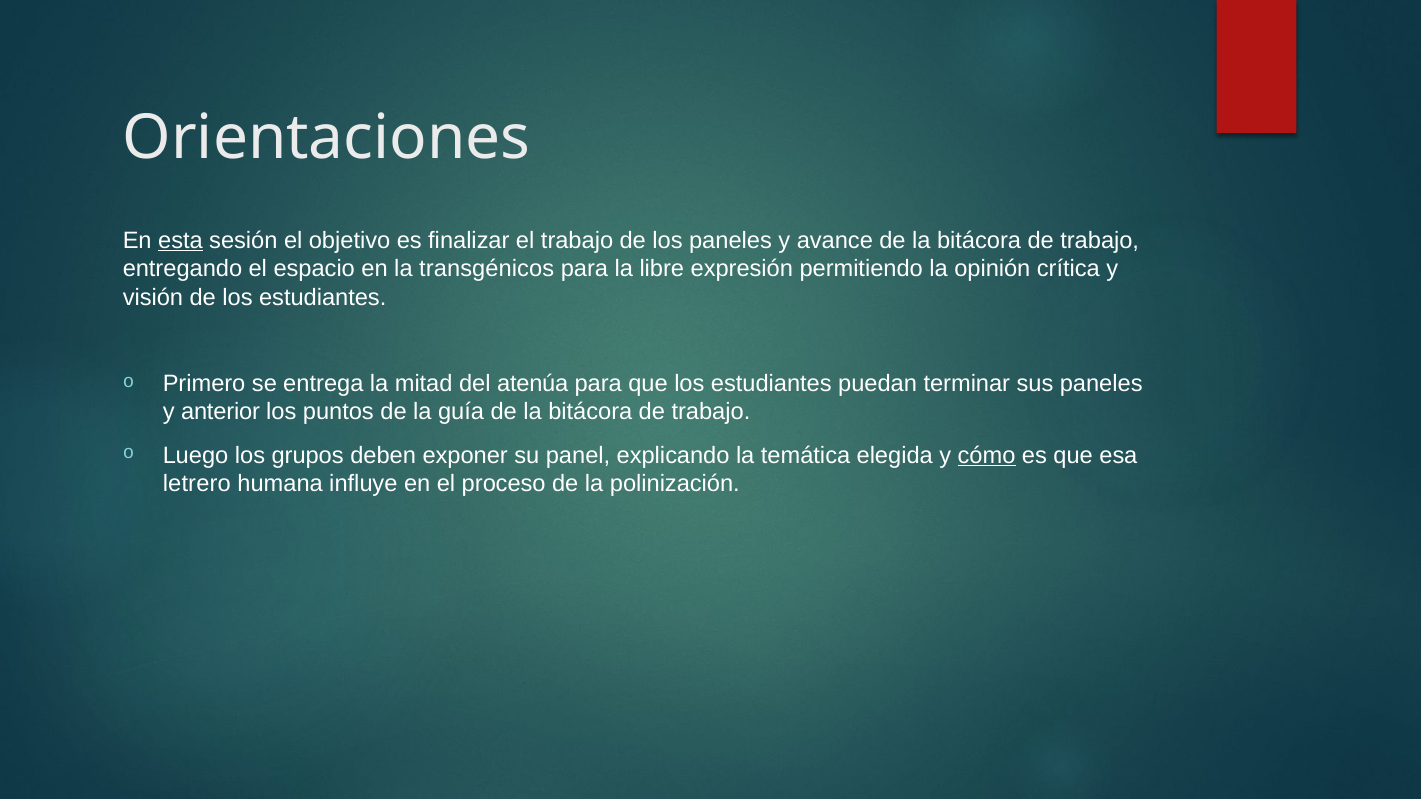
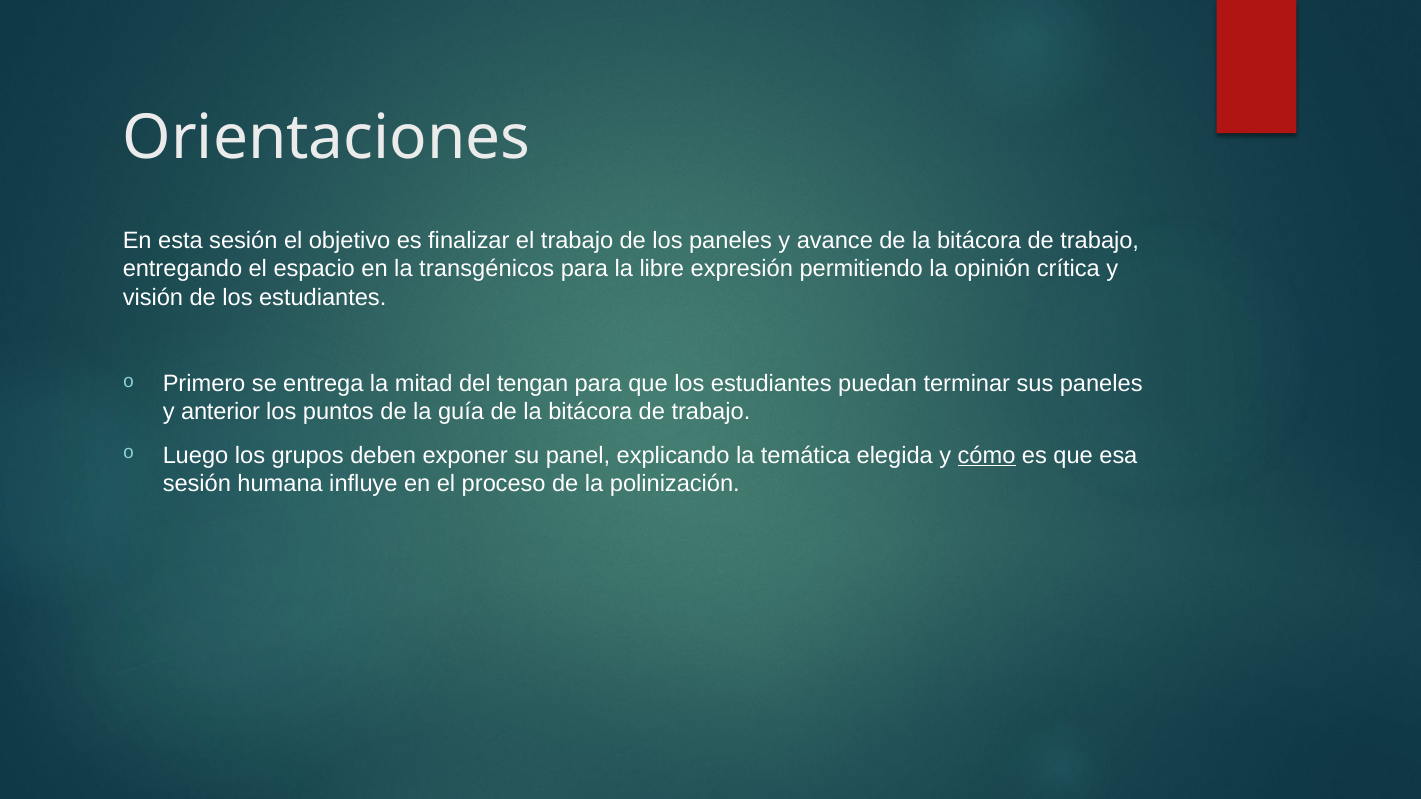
esta underline: present -> none
atenúa: atenúa -> tengan
letrero at (197, 484): letrero -> sesión
